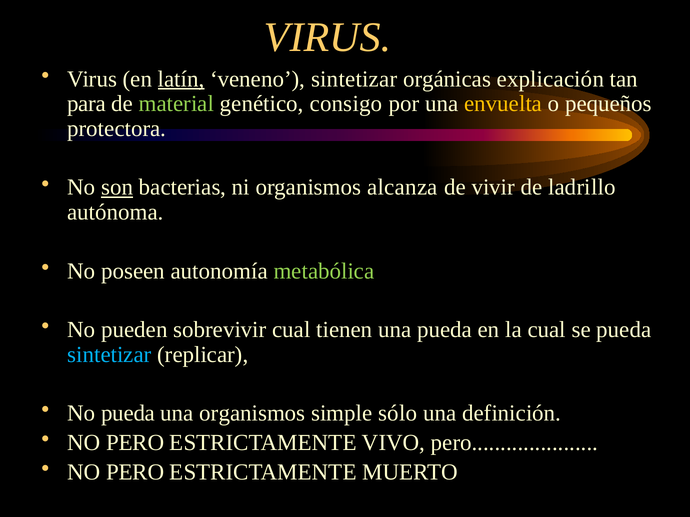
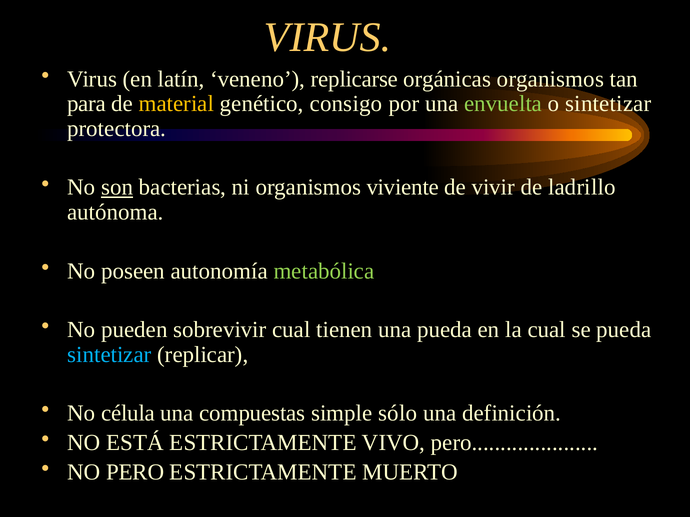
latín underline: present -> none
veneno sintetizar: sintetizar -> replicarse
orgánicas explicación: explicación -> organismos
material colour: light green -> yellow
envuelta colour: yellow -> light green
o pequeños: pequeños -> sintetizar
alcanza: alcanza -> viviente
No pueda: pueda -> célula
una organismos: organismos -> compuestas
PERO at (135, 443): PERO -> ESTÁ
